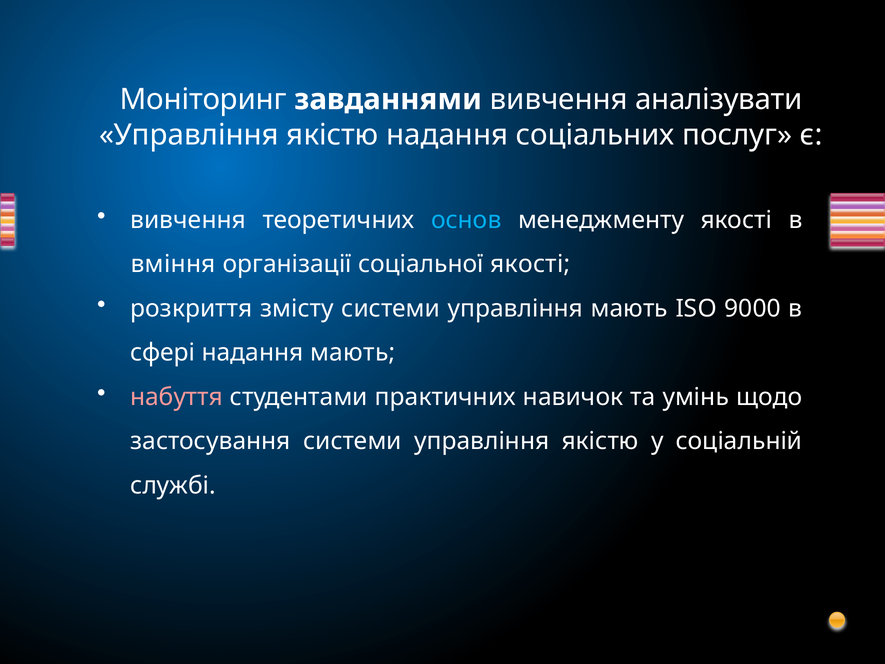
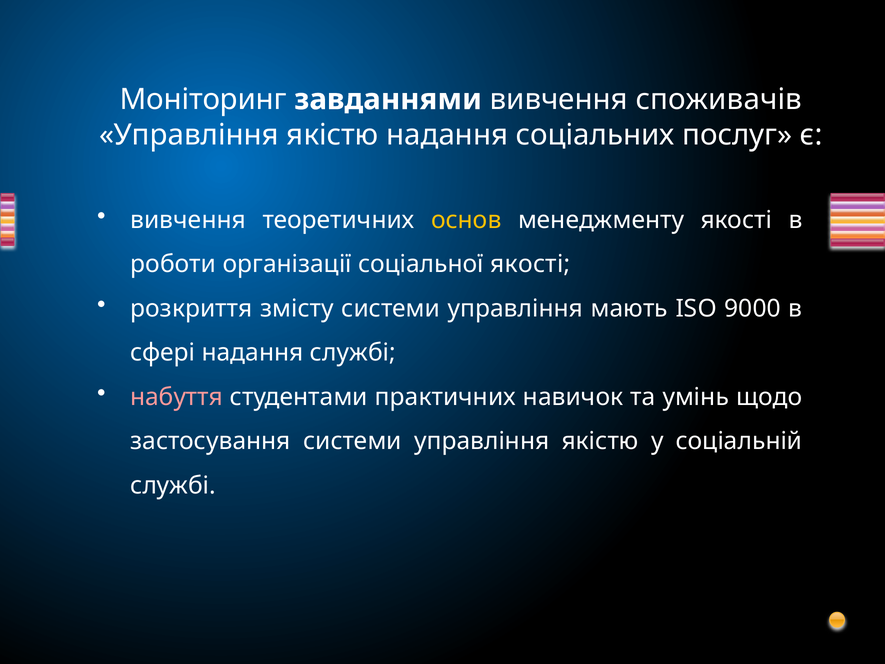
аналізувати: аналізувати -> споживачів
основ colour: light blue -> yellow
вміння: вміння -> роботи
надання мають: мають -> службі
